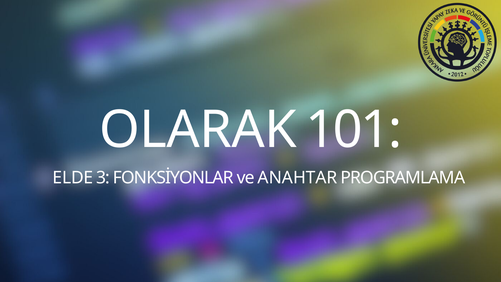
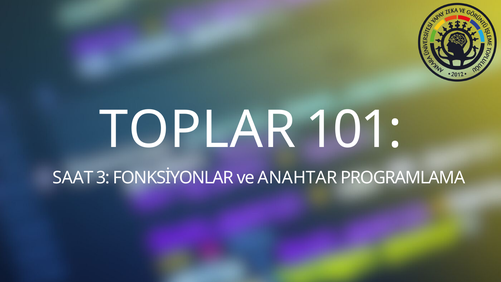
OLARAK: OLARAK -> TOPLAR
ELDE: ELDE -> SAAT
